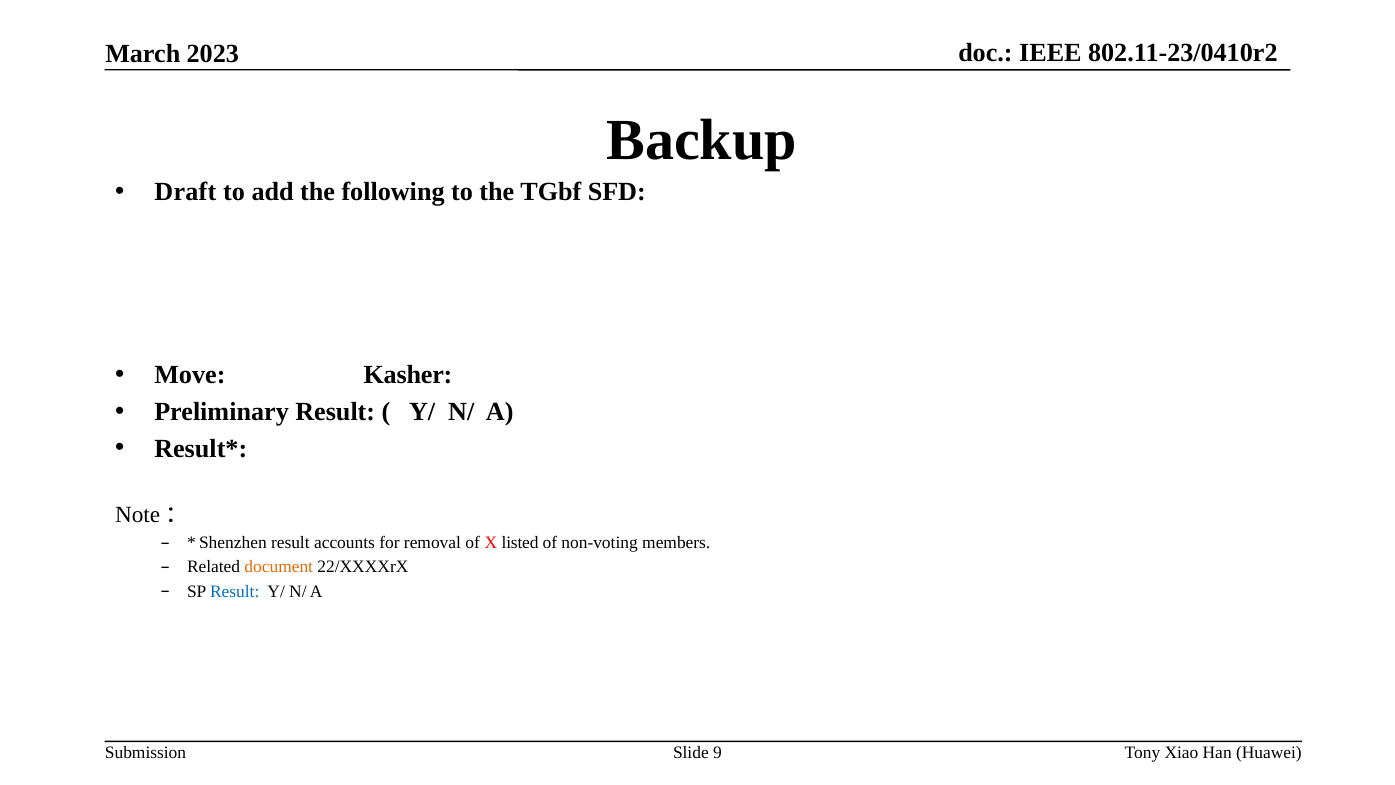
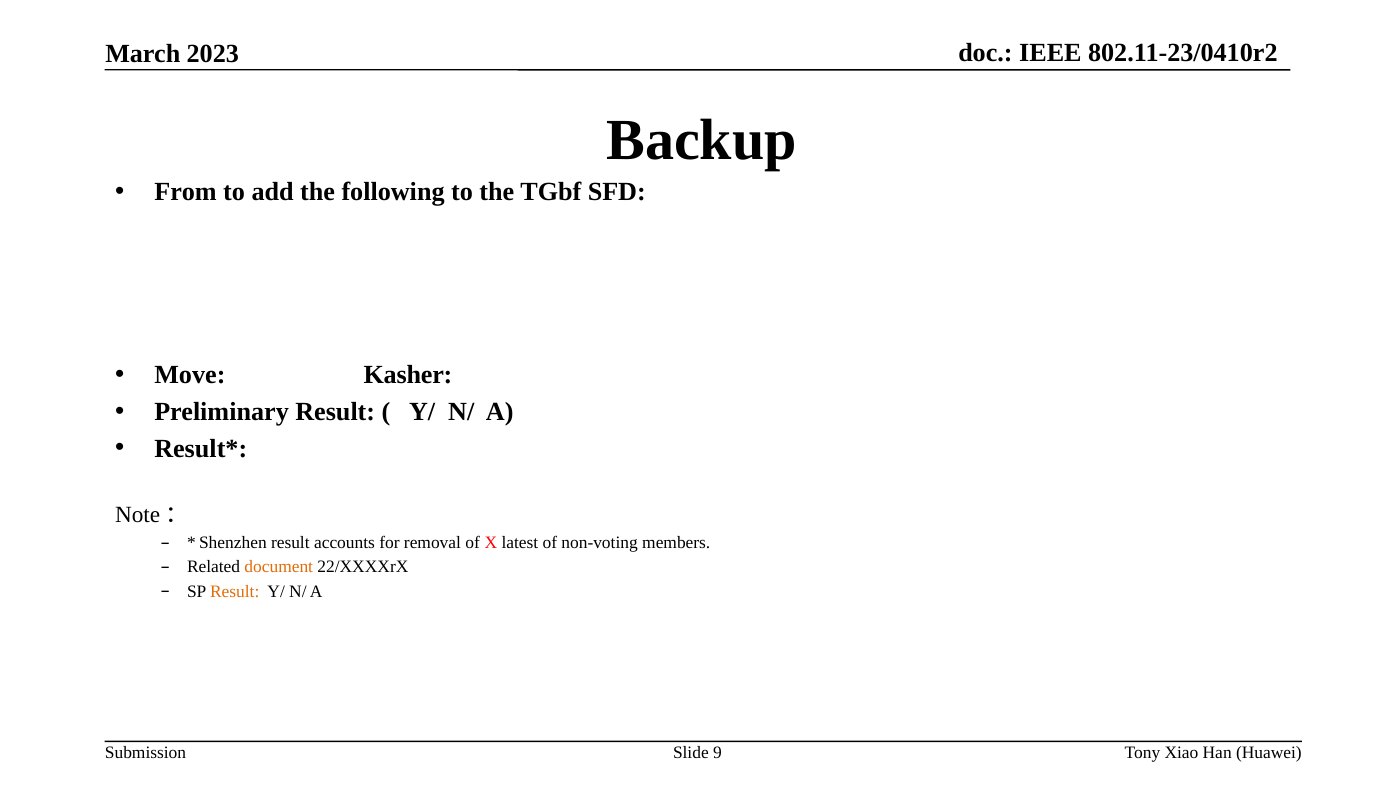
Draft: Draft -> From
listed: listed -> latest
Result at (235, 591) colour: blue -> orange
